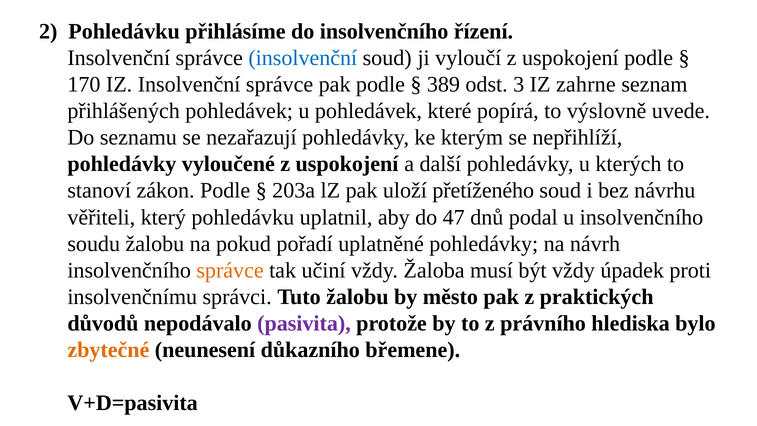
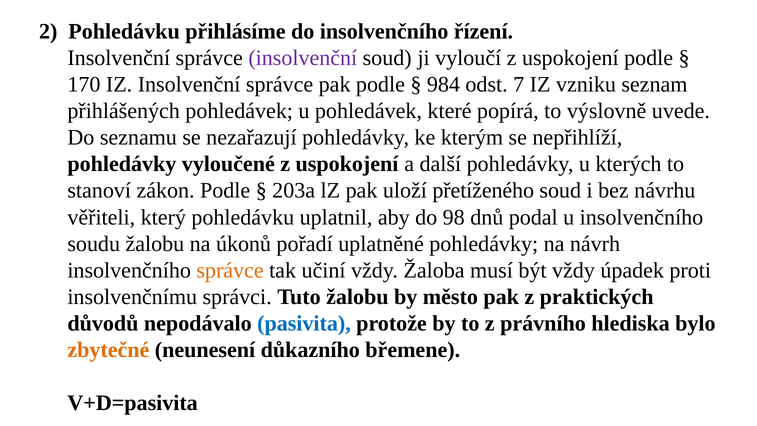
insolvenční at (303, 58) colour: blue -> purple
389: 389 -> 984
3: 3 -> 7
zahrne: zahrne -> vzniku
47: 47 -> 98
pokud: pokud -> úkonů
pasivita colour: purple -> blue
